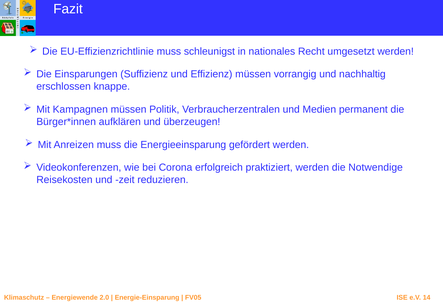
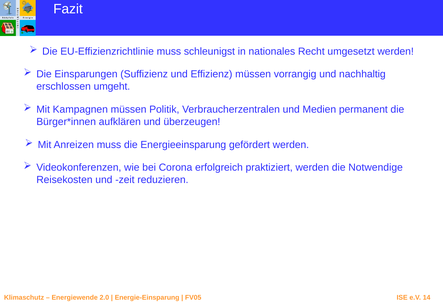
knappe: knappe -> umgeht
